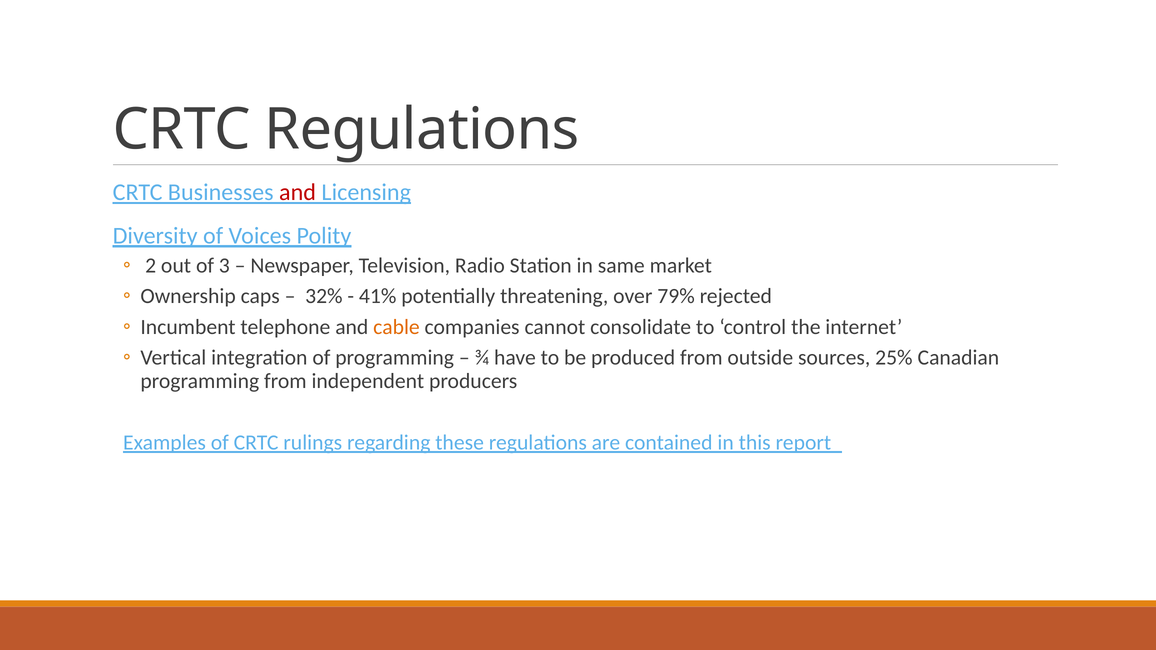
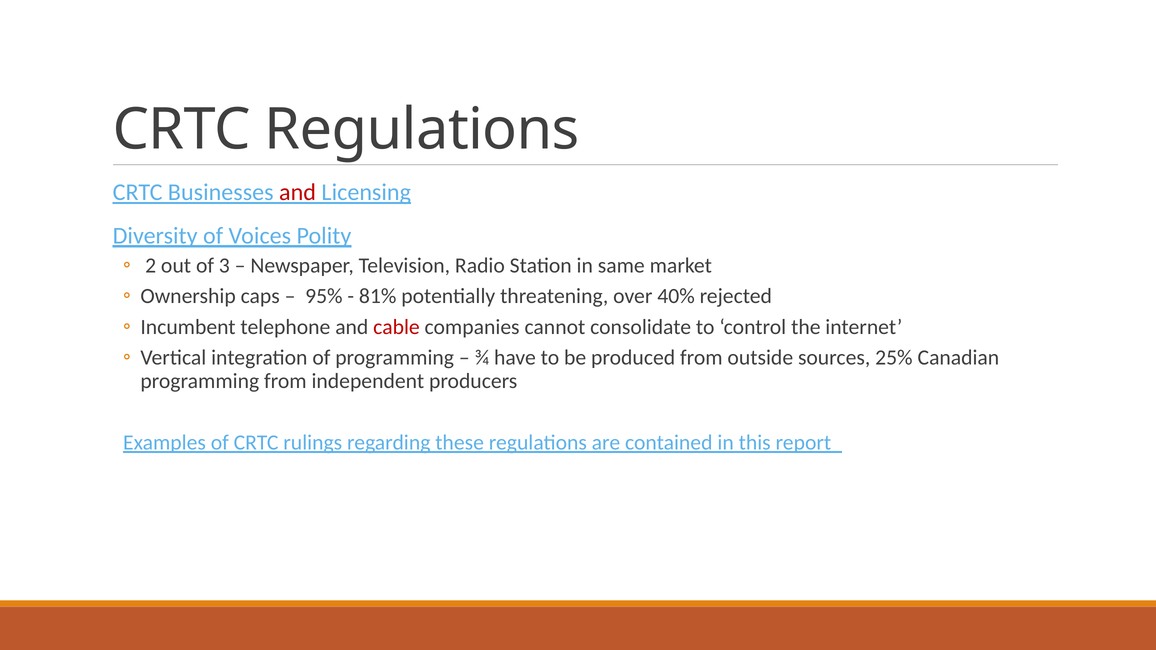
32%: 32% -> 95%
41%: 41% -> 81%
79%: 79% -> 40%
cable colour: orange -> red
